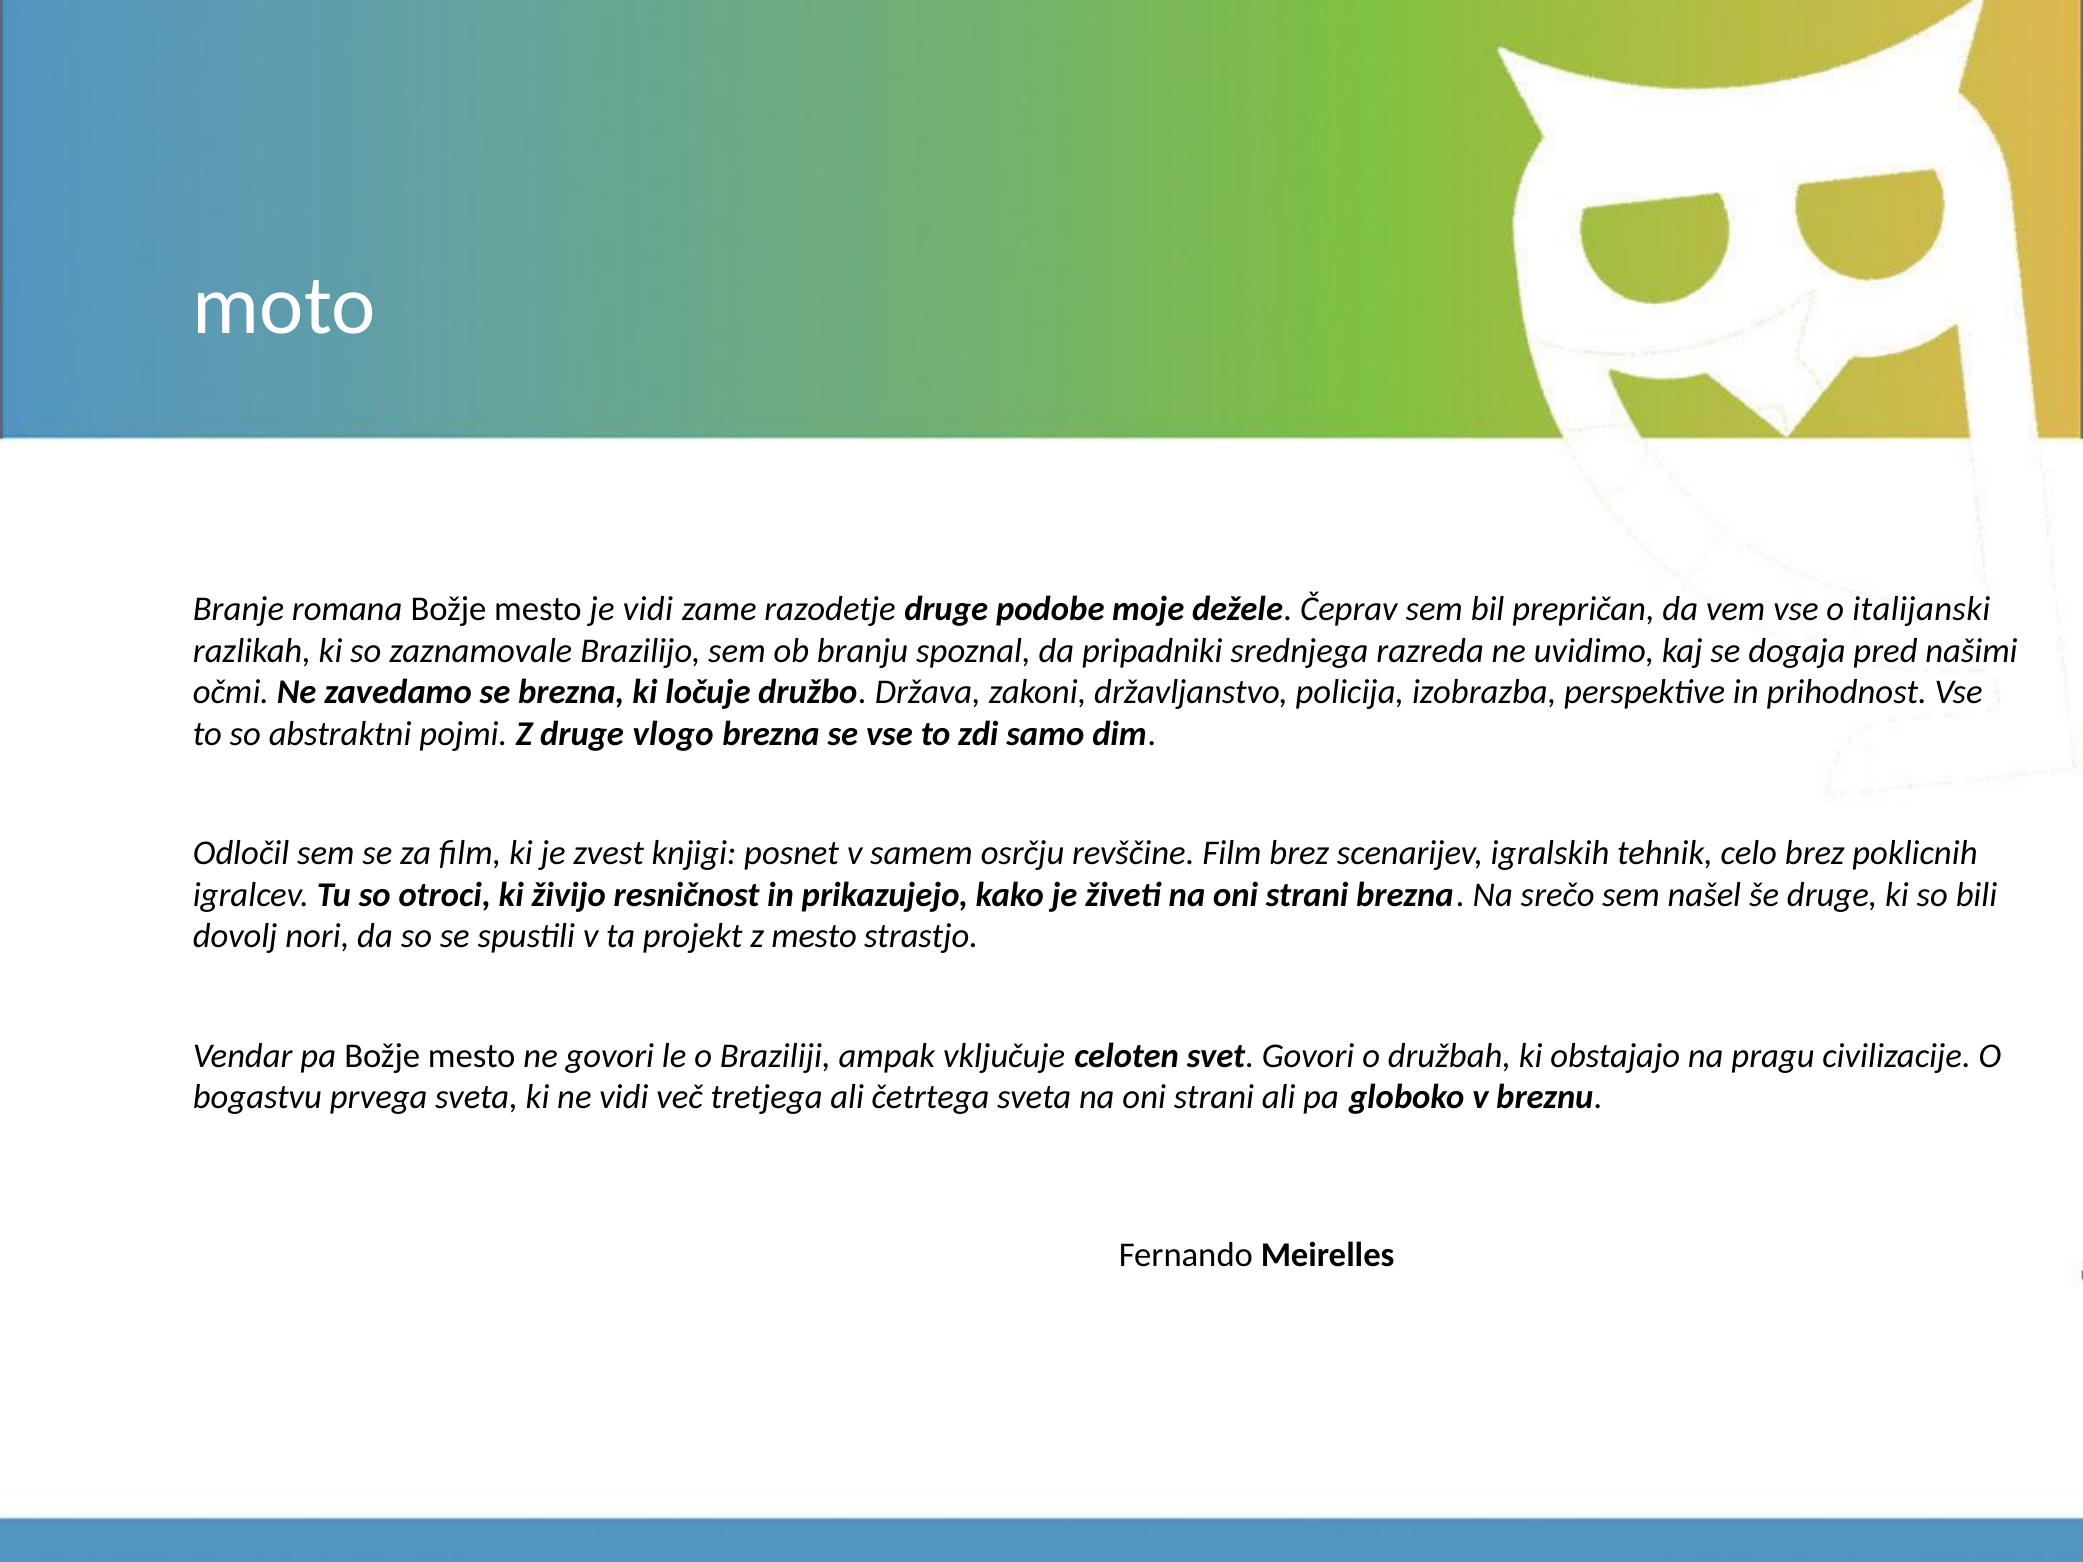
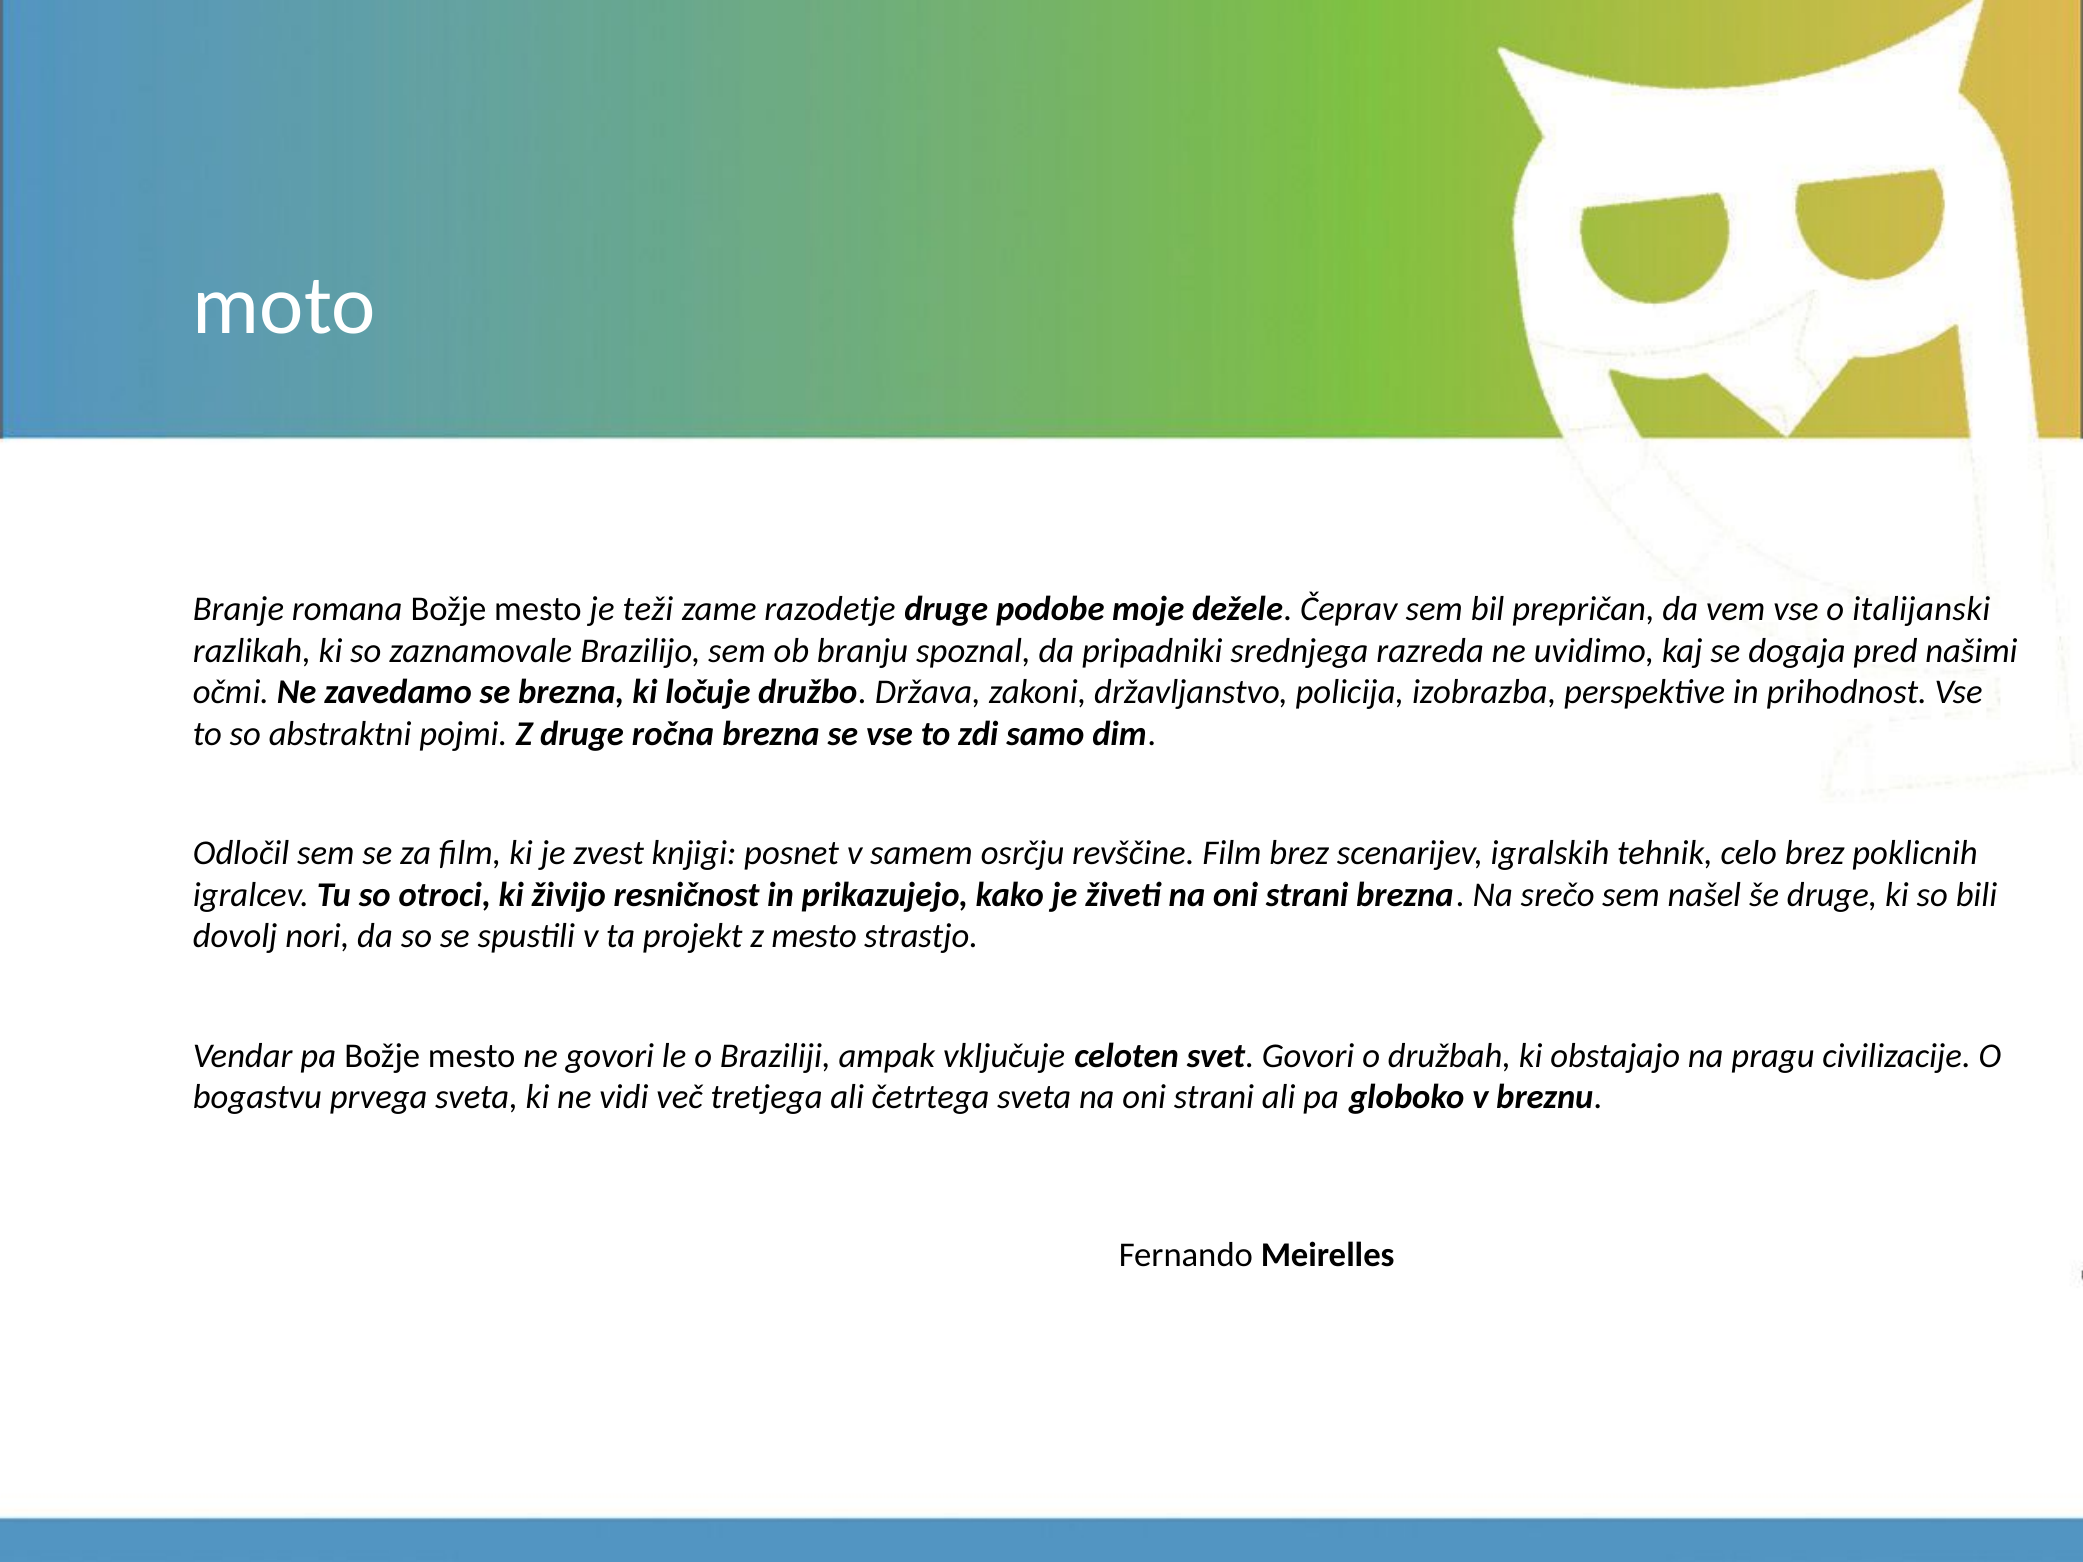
je vidi: vidi -> teži
vlogo: vlogo -> ročna
